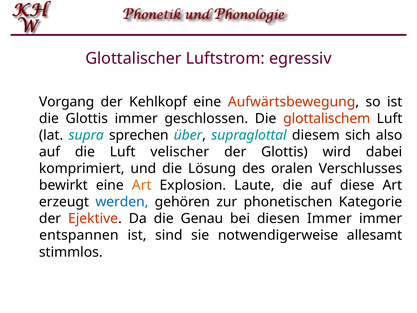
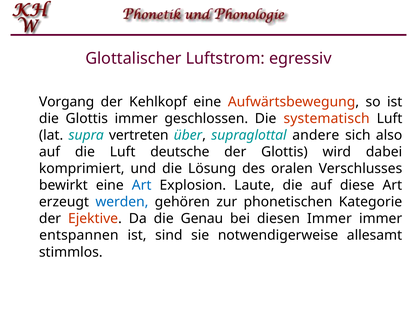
glottalischem: glottalischem -> systematisch
sprechen: sprechen -> vertreten
diesem: diesem -> andere
velischer: velischer -> deutsche
Art at (142, 185) colour: orange -> blue
